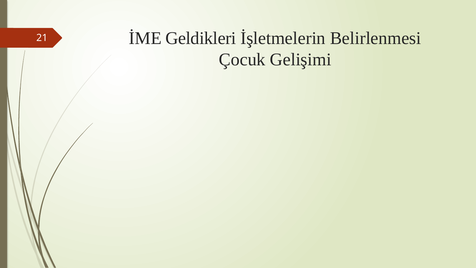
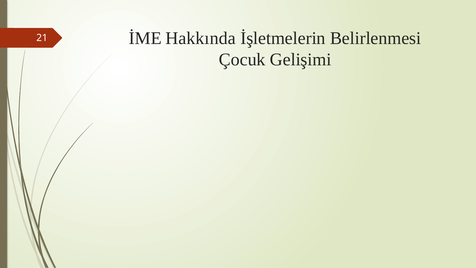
Geldikleri: Geldikleri -> Hakkında
